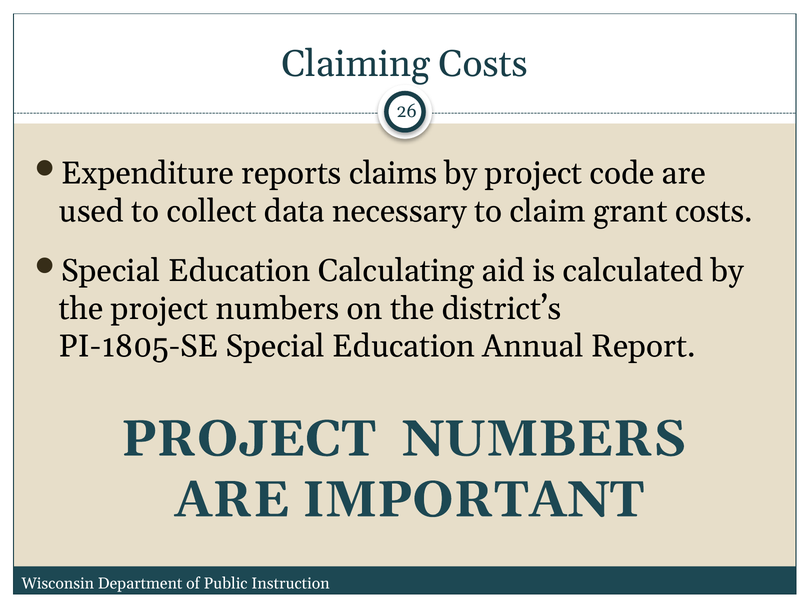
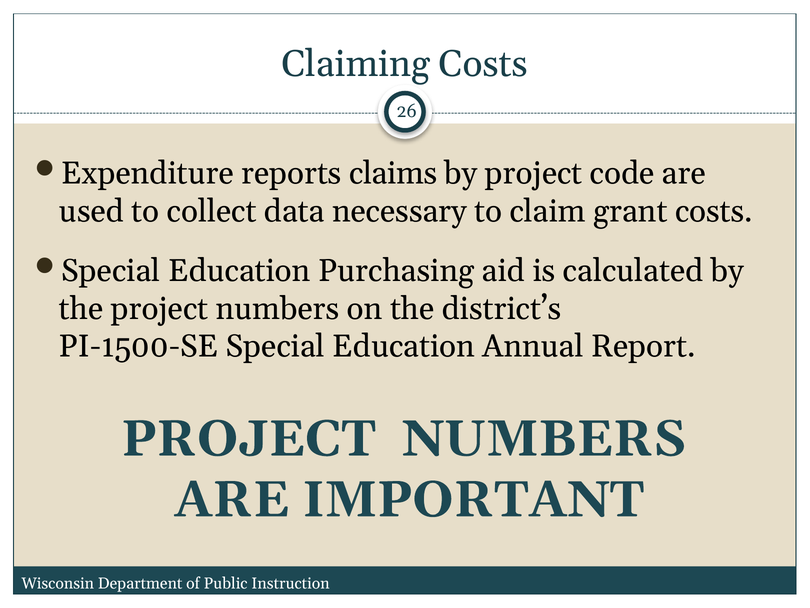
Calculating: Calculating -> Purchasing
PI-1805-SE: PI-1805-SE -> PI-1500-SE
